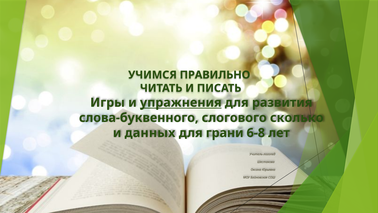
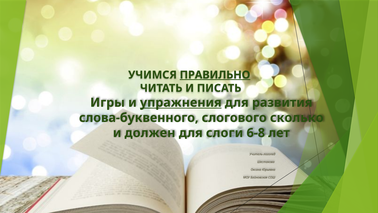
ПРАВИЛЬНО underline: none -> present
данных: данных -> должен
грани: грани -> слоги
